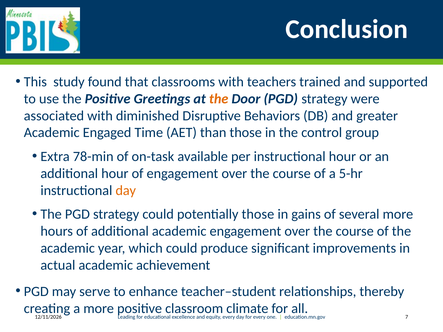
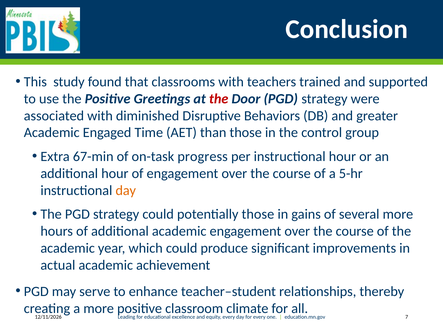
the at (219, 99) colour: orange -> red
78-min: 78-min -> 67-min
available: available -> progress
